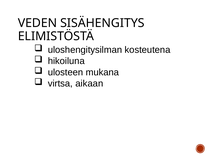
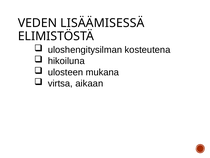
SISÄHENGITYS: SISÄHENGITYS -> LISÄÄMISESSÄ
